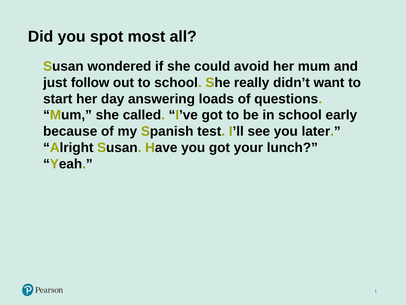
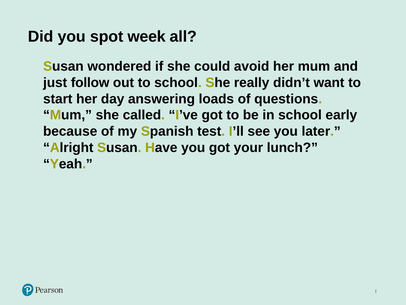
most: most -> week
